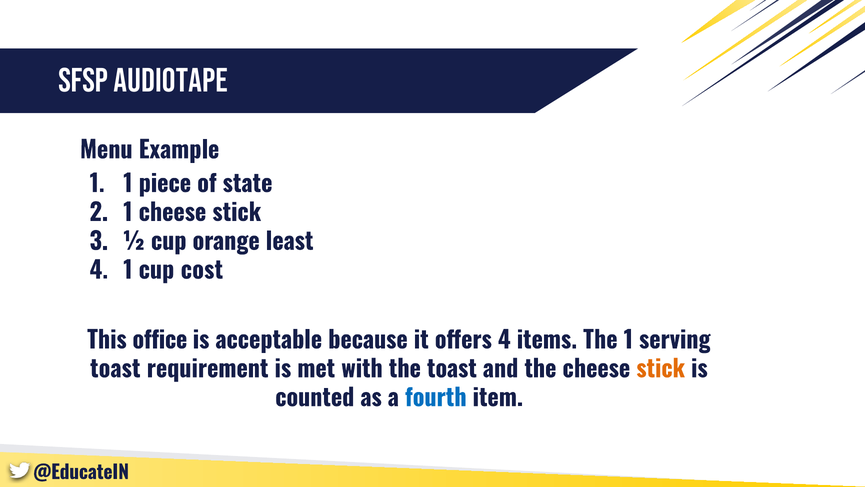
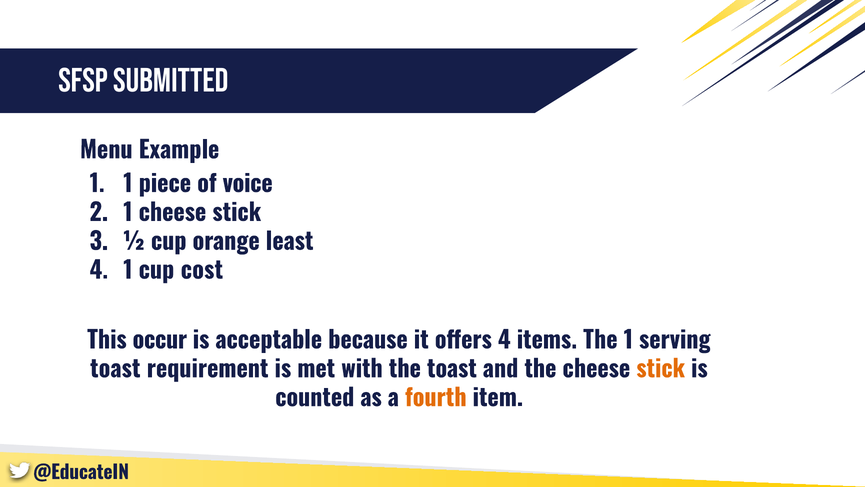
audiotape: audiotape -> submitted
state: state -> voice
office: office -> occur
fourth colour: blue -> orange
